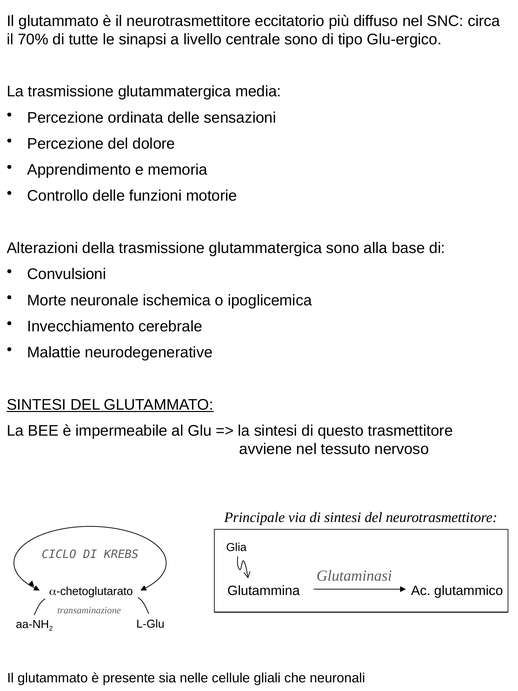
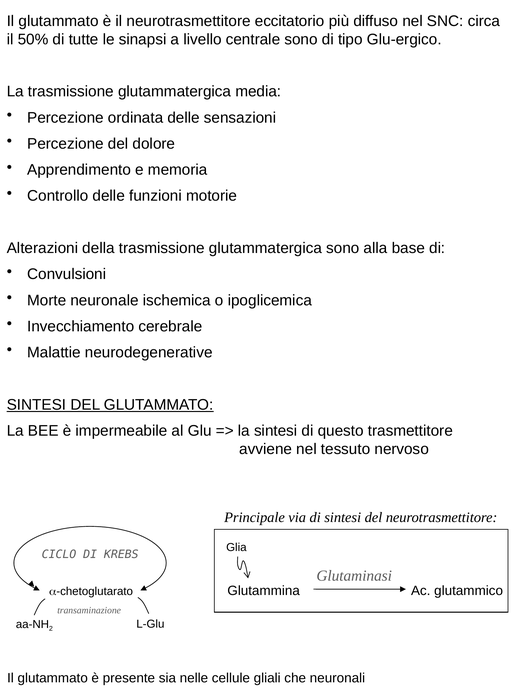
70%: 70% -> 50%
